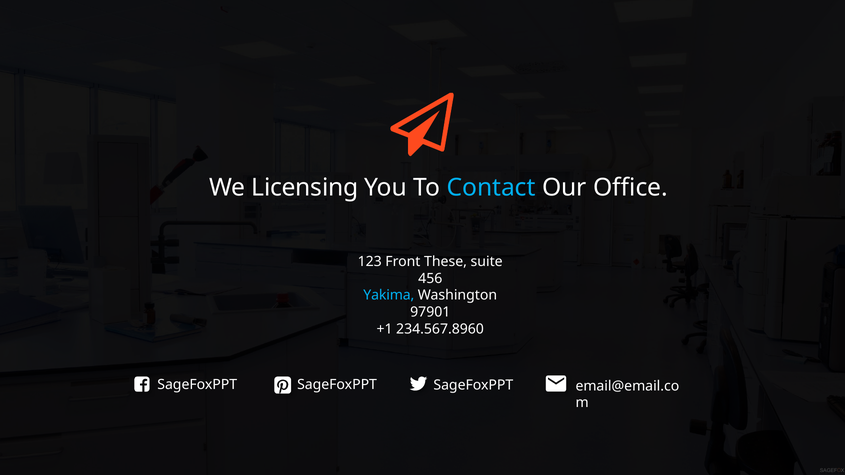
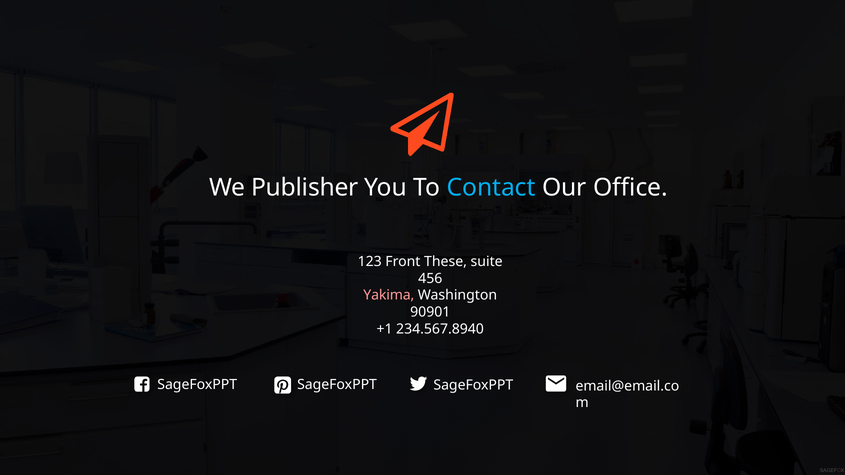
Licensing: Licensing -> Publisher
Yakima colour: light blue -> pink
97901: 97901 -> 90901
234.567.8960: 234.567.8960 -> 234.567.8940
